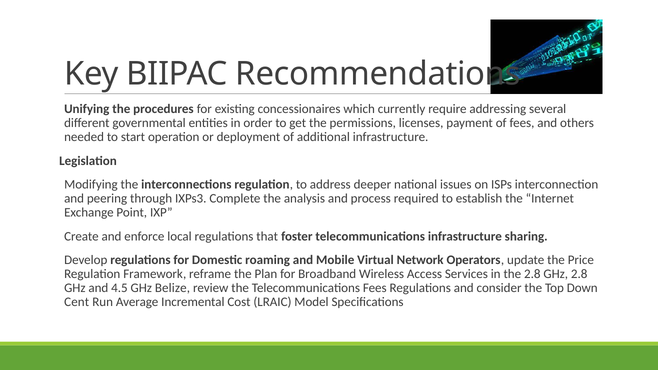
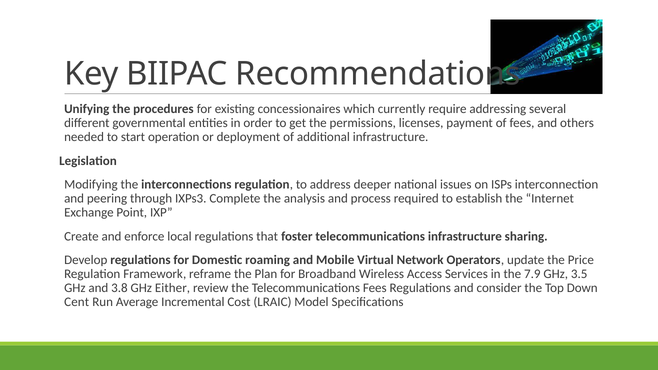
the 2.8: 2.8 -> 7.9
GHz 2.8: 2.8 -> 3.5
4.5: 4.5 -> 3.8
Belize: Belize -> Either
